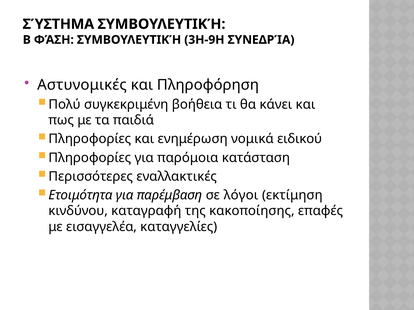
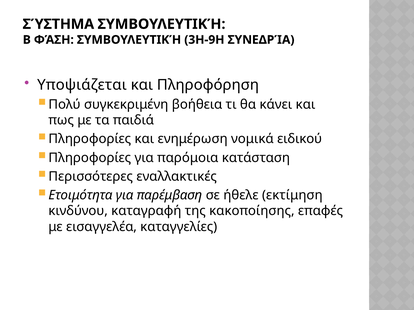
Αστυνομικές: Αστυνομικές -> Υποψιάζεται
λόγοι: λόγοι -> ήθελε
